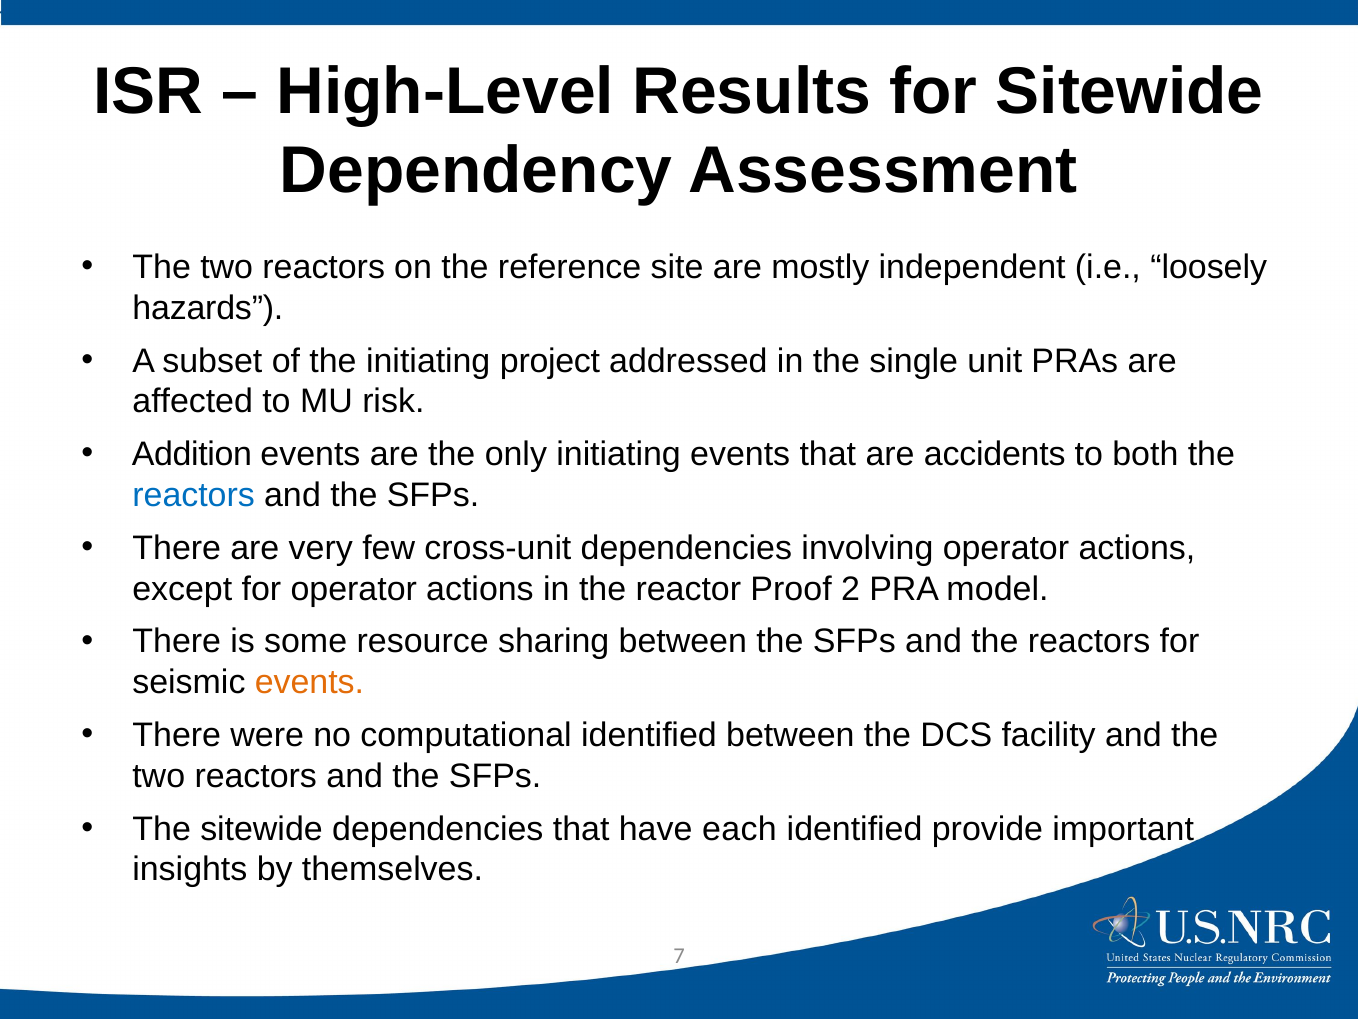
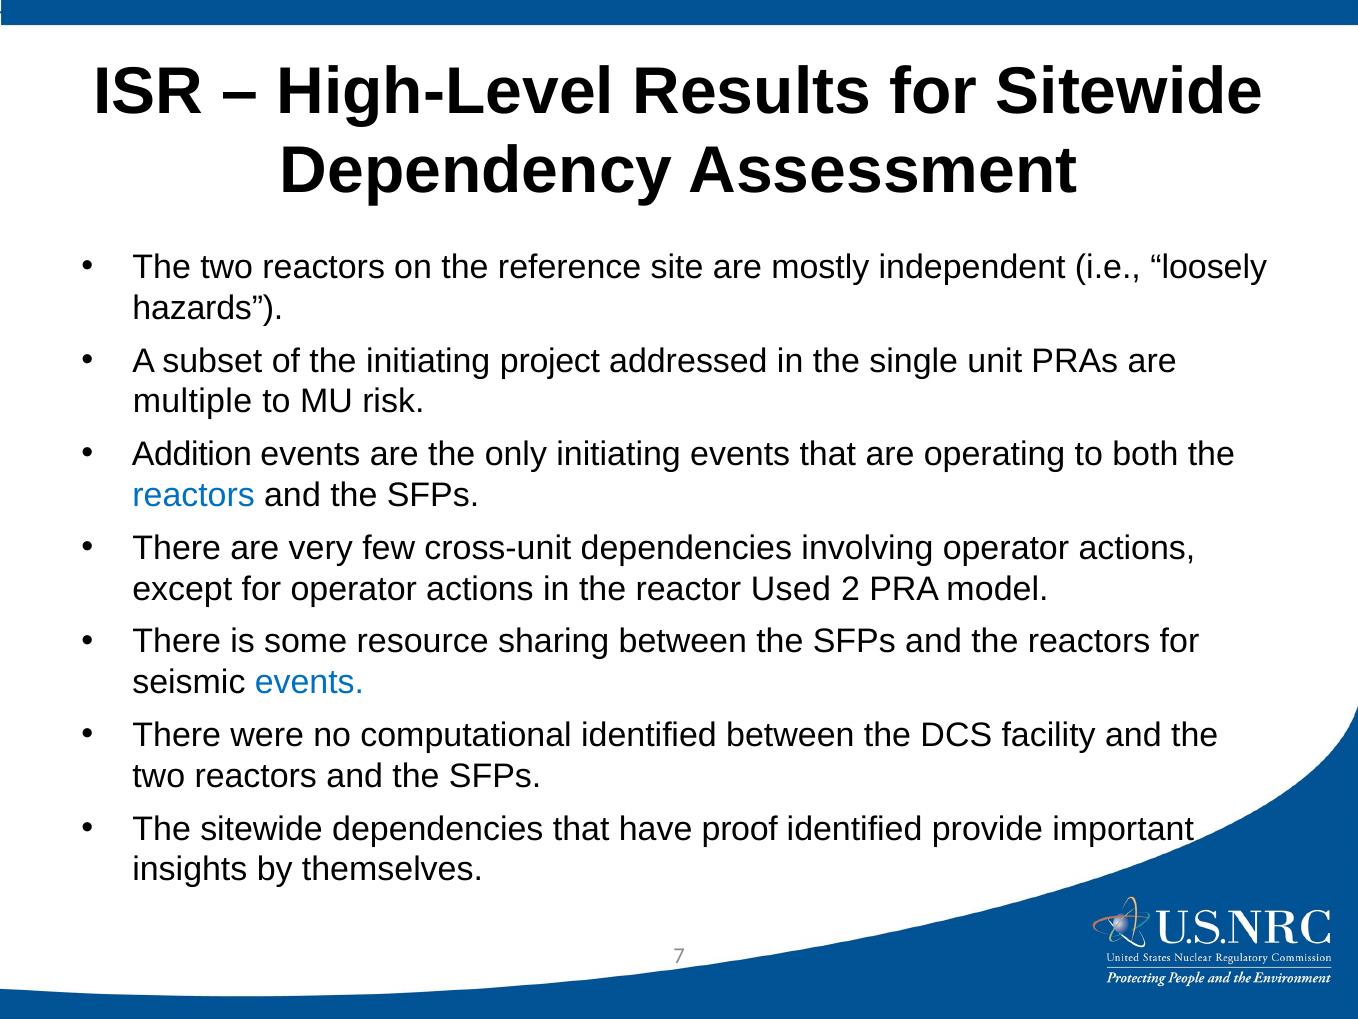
affected: affected -> multiple
accidents: accidents -> operating
Proof: Proof -> Used
events at (309, 682) colour: orange -> blue
each: each -> proof
